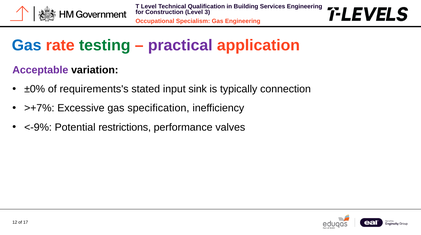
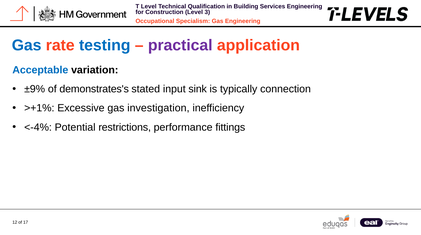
testing colour: green -> blue
Acceptable colour: purple -> blue
±0%: ±0% -> ±9%
requirements's: requirements's -> demonstrates's
>+7%: >+7% -> >+1%
specification: specification -> investigation
<-9%: <-9% -> <-4%
valves: valves -> fittings
